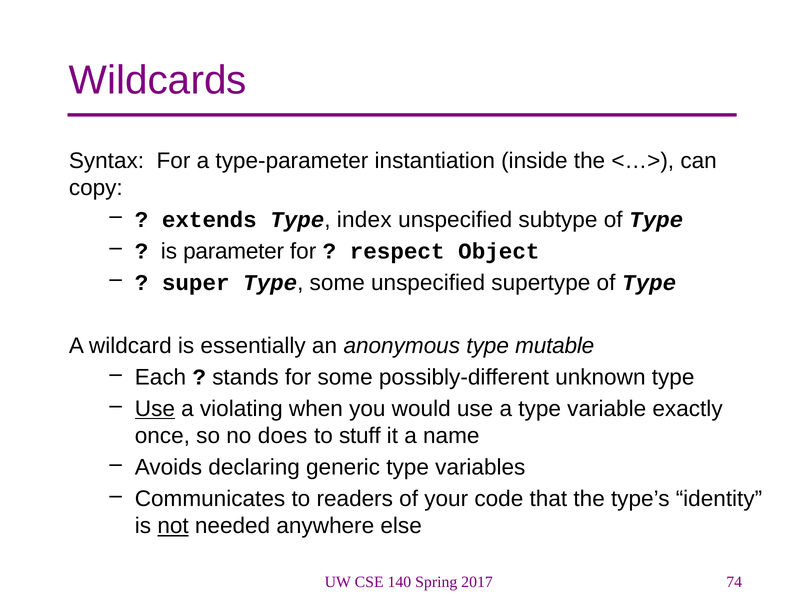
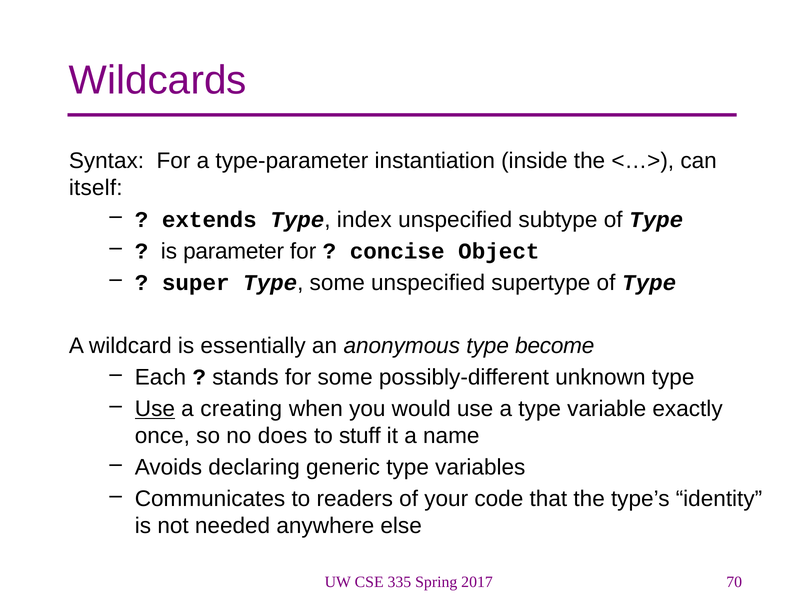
copy: copy -> itself
respect: respect -> concise
mutable: mutable -> become
violating: violating -> creating
not underline: present -> none
140: 140 -> 335
74: 74 -> 70
